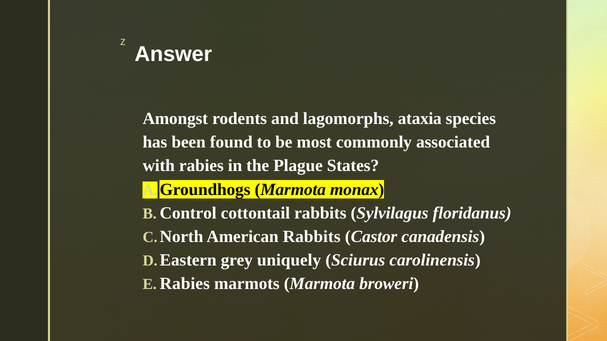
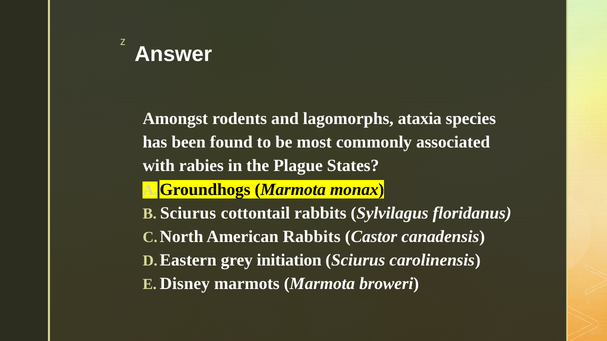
Control at (188, 213): Control -> Sciurus
uniquely: uniquely -> initiation
Rabies at (185, 284): Rabies -> Disney
